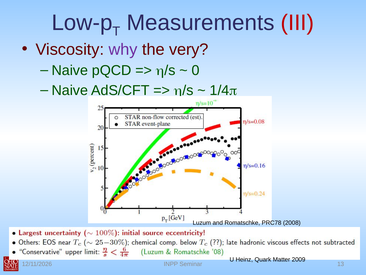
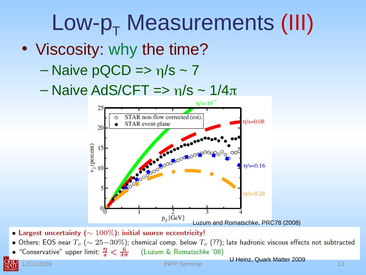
why colour: purple -> green
very: very -> time
0: 0 -> 7
